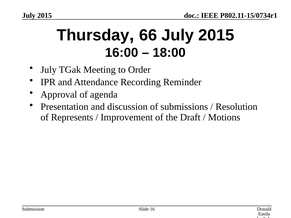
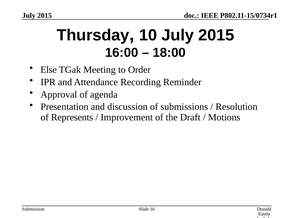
66: 66 -> 10
July at (49, 70): July -> Else
